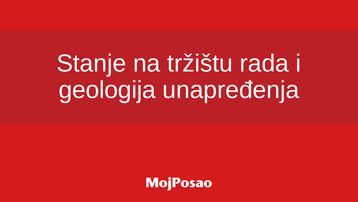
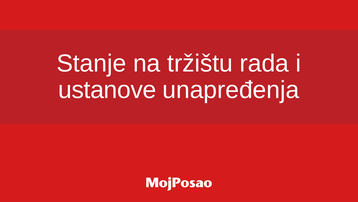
geologija: geologija -> ustanove
